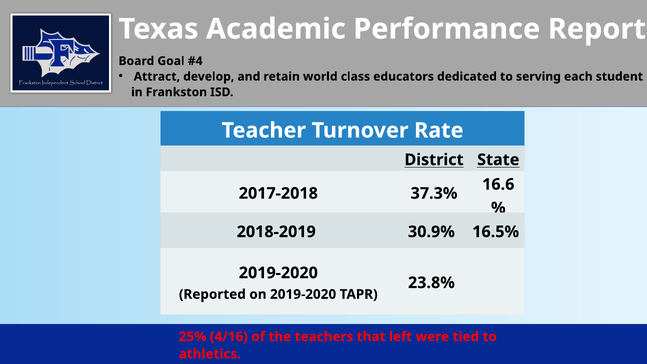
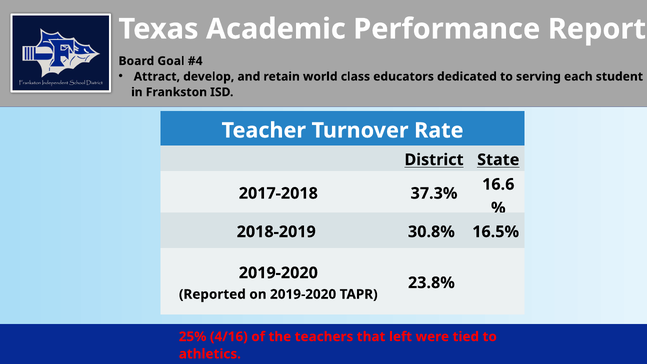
30.9%: 30.9% -> 30.8%
